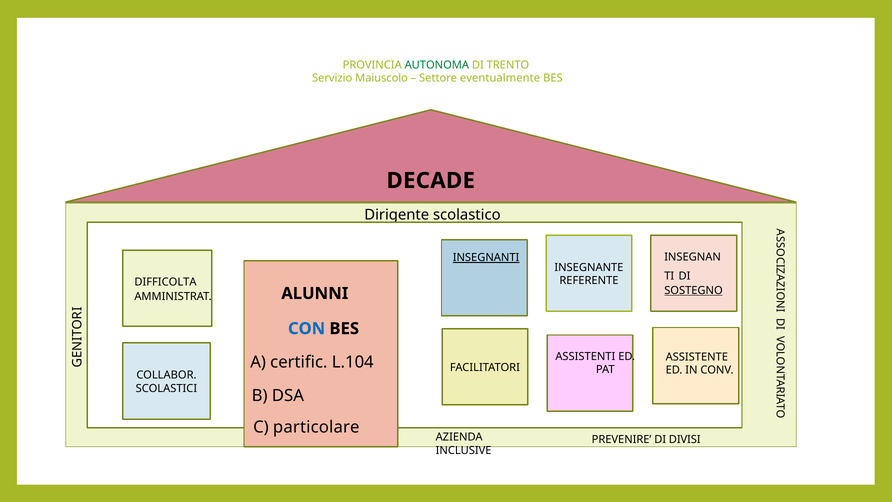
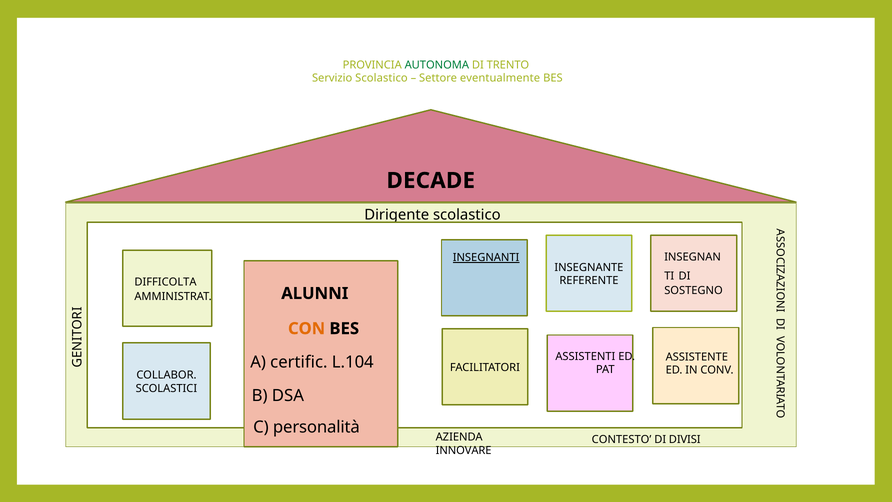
Servizio Maiuscolo: Maiuscolo -> Scolastico
SOSTEGNO underline: present -> none
CON colour: blue -> orange
particolare: particolare -> personalità
PREVENIRE: PREVENIRE -> CONTESTO
INCLUSIVE: INCLUSIVE -> INNOVARE
